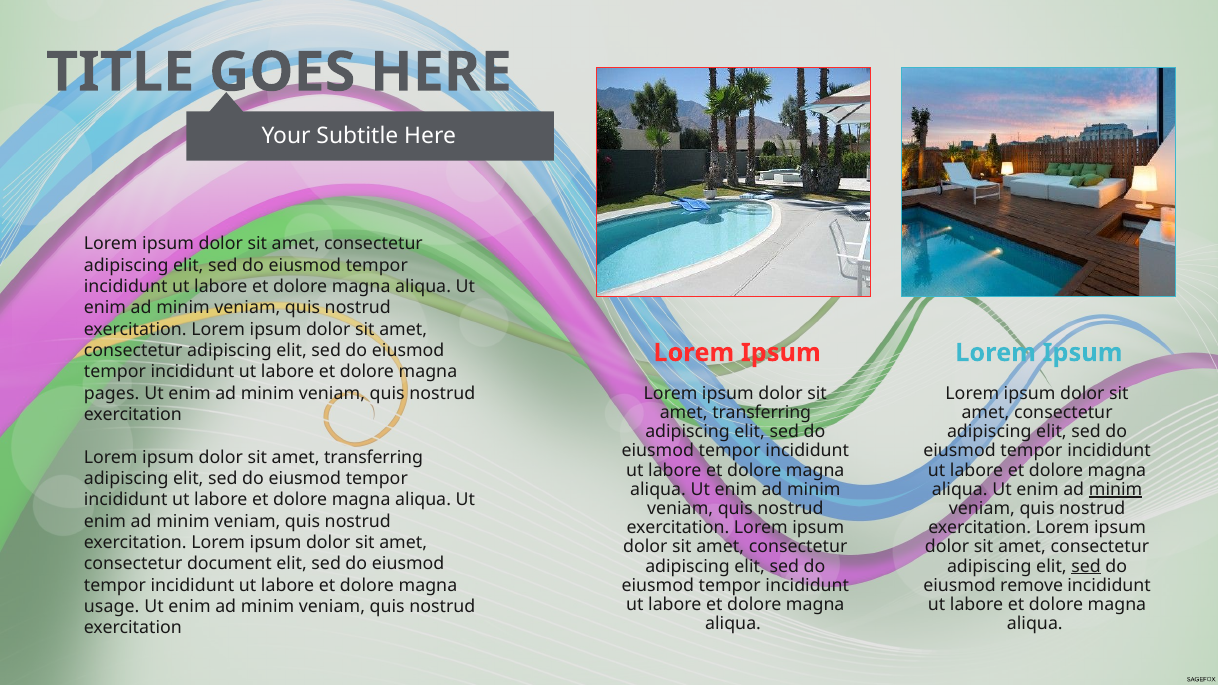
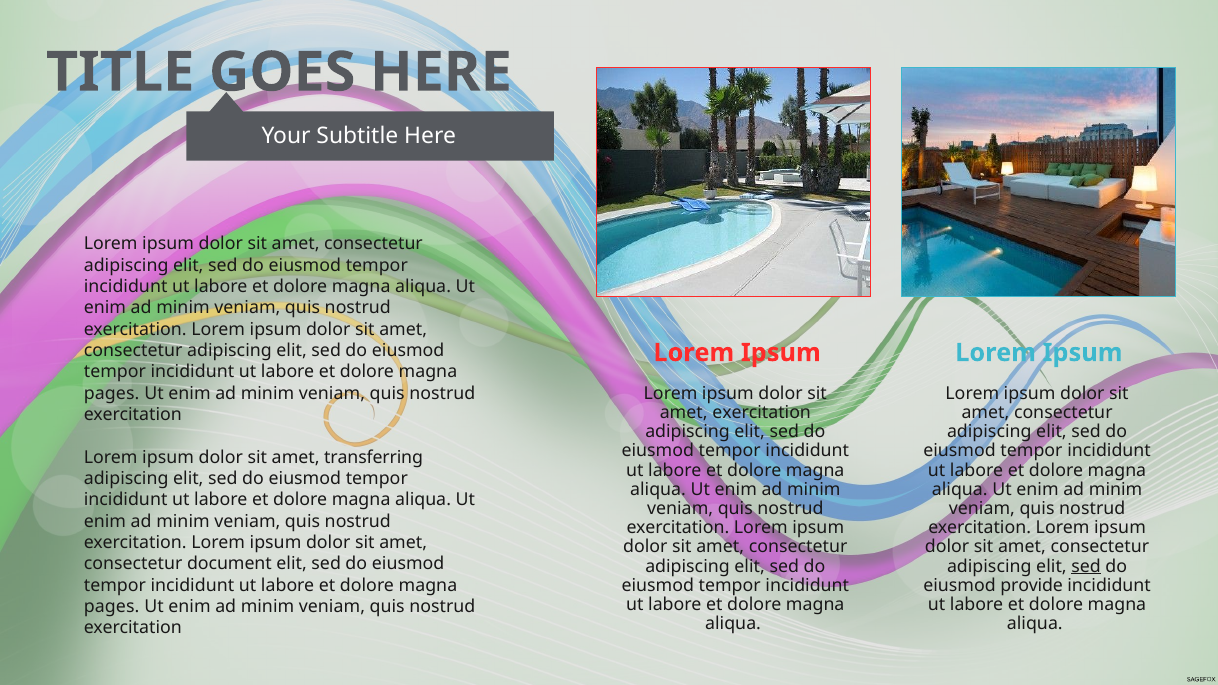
transferring at (762, 413): transferring -> exercitation
minim at (1116, 489) underline: present -> none
remove: remove -> provide
usage at (112, 607): usage -> pages
